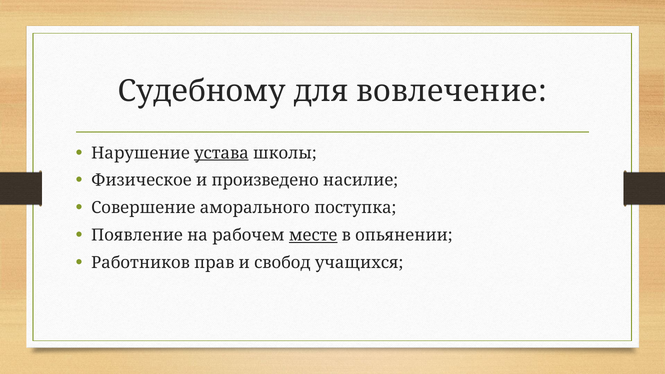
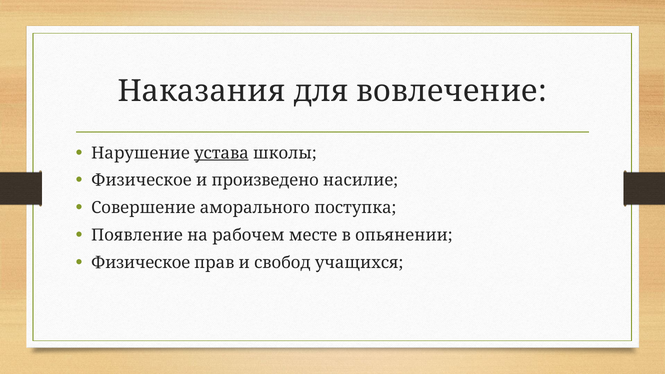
Судебному: Судебному -> Наказания
месте underline: present -> none
Работников at (141, 263): Работников -> Физическое
